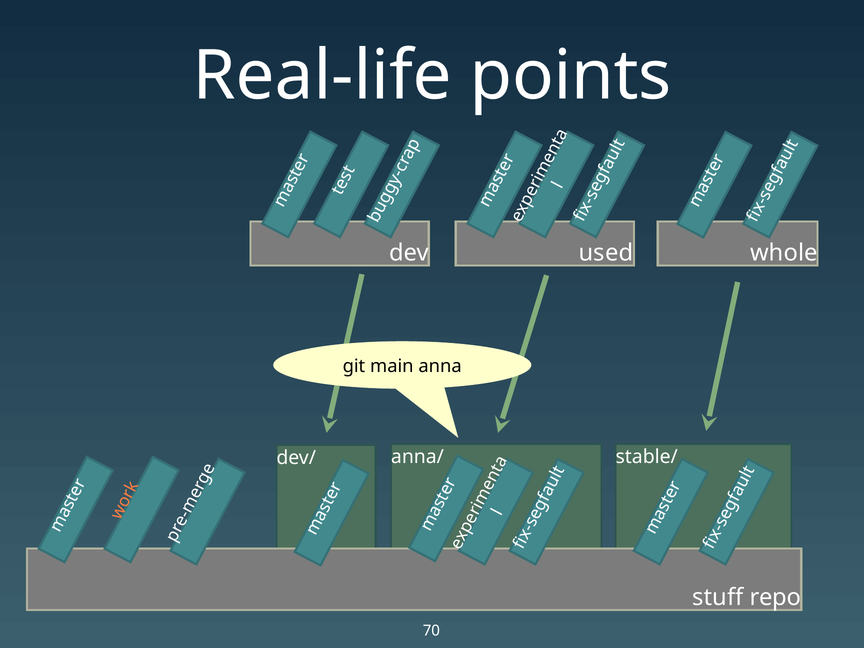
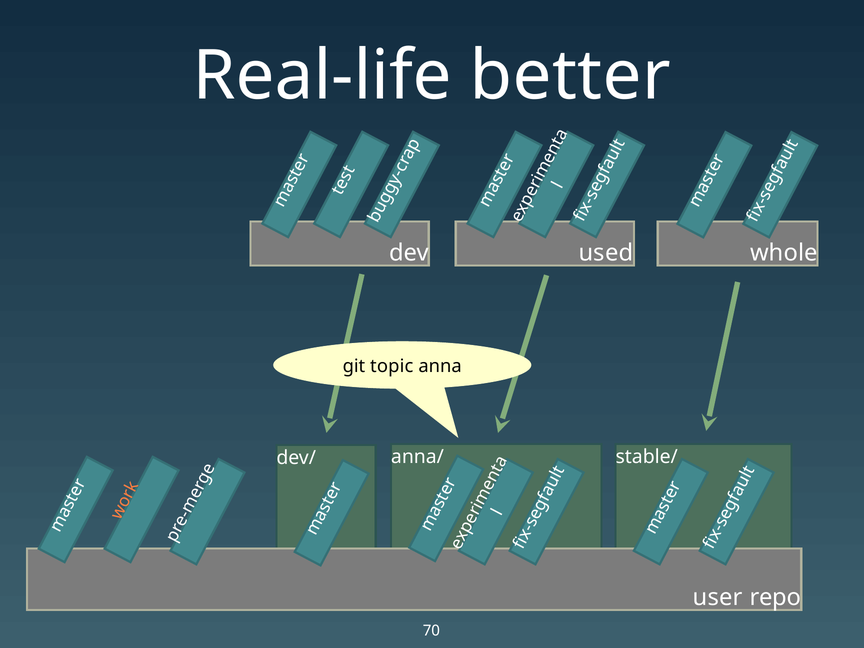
points: points -> better
main: main -> topic
stuff: stuff -> user
